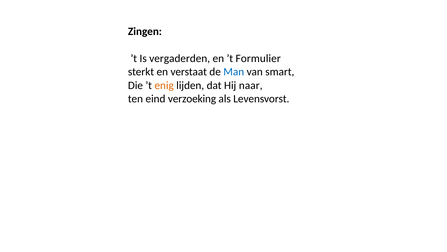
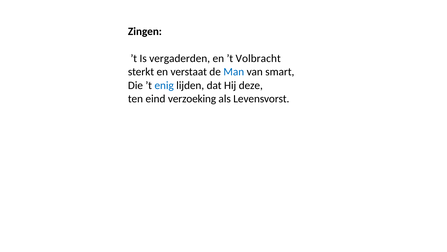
Formulier: Formulier -> Volbracht
enig colour: orange -> blue
naar: naar -> deze
